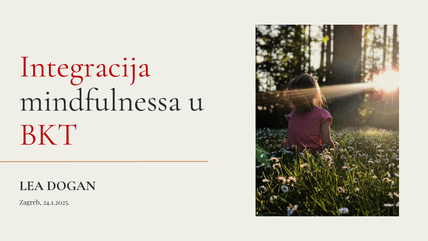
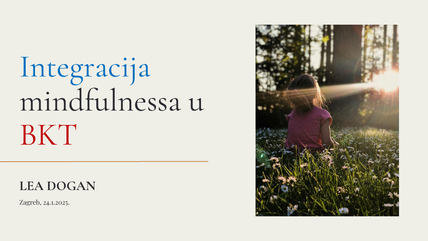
Integracija colour: red -> blue
